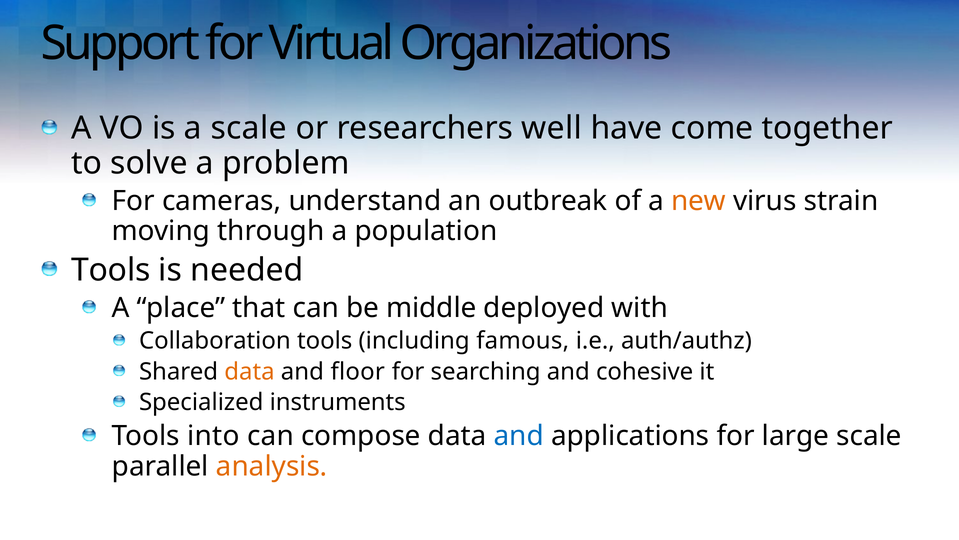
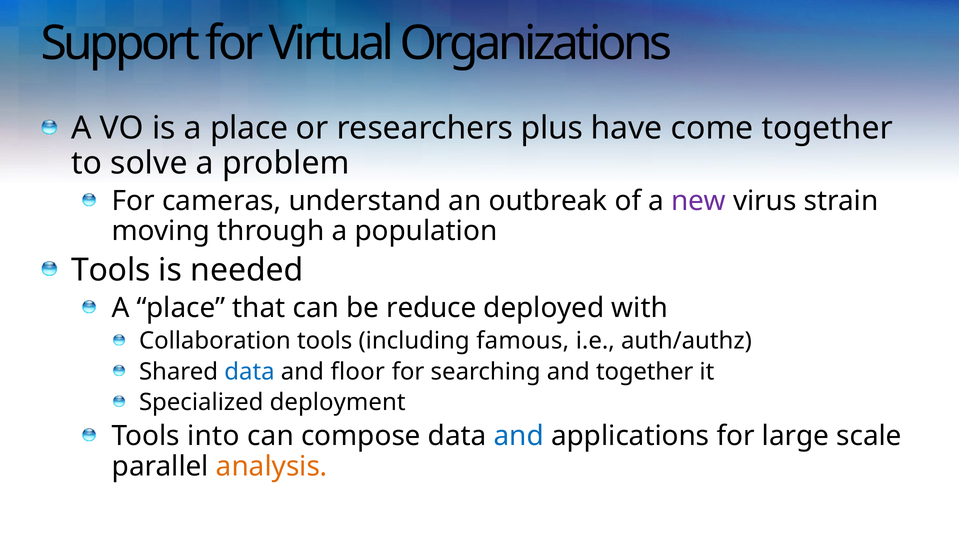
is a scale: scale -> place
well: well -> plus
new colour: orange -> purple
middle: middle -> reduce
data at (249, 371) colour: orange -> blue
and cohesive: cohesive -> together
instruments: instruments -> deployment
